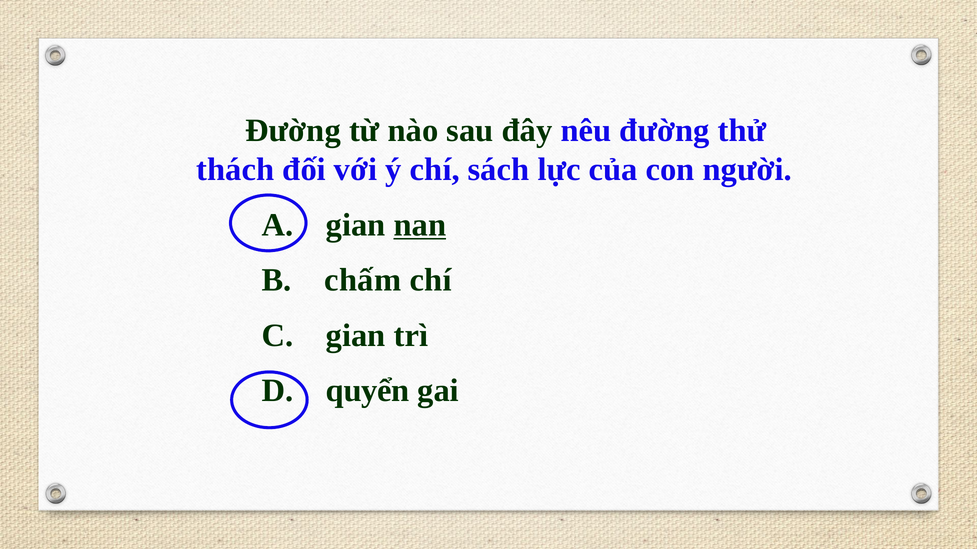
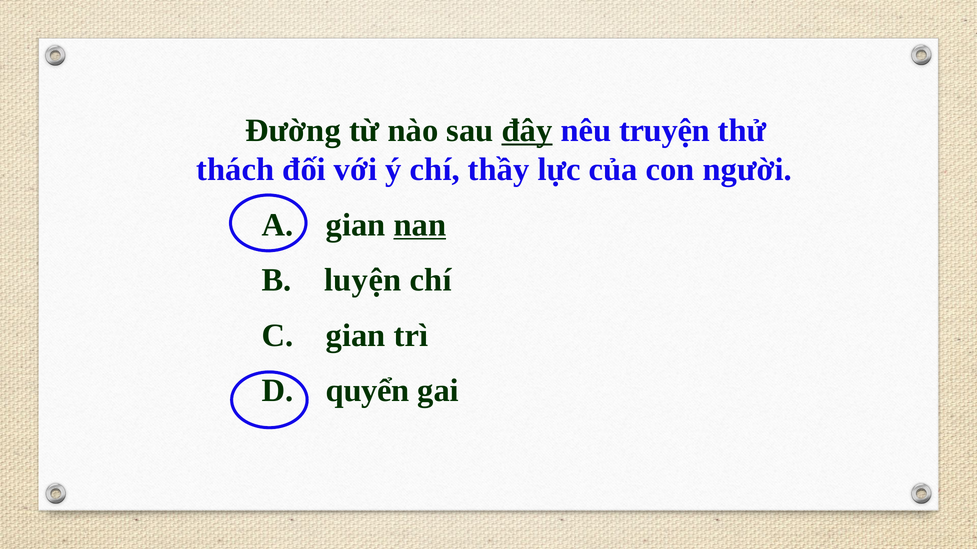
đây underline: none -> present
nêu đường: đường -> truyện
sách: sách -> thầy
chấm: chấm -> luyện
